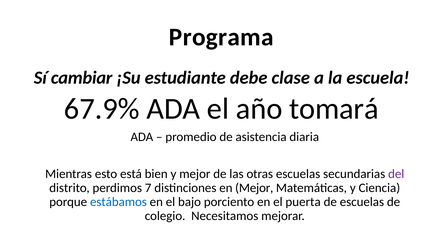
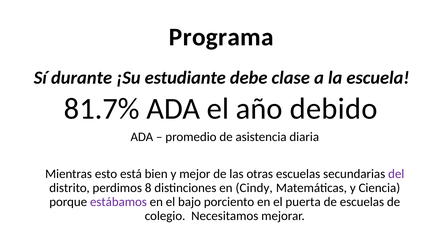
cambiar: cambiar -> durante
67.9%: 67.9% -> 81.7%
tomará: tomará -> debido
7: 7 -> 8
en Mejor: Mejor -> Cindy
estábamos colour: blue -> purple
